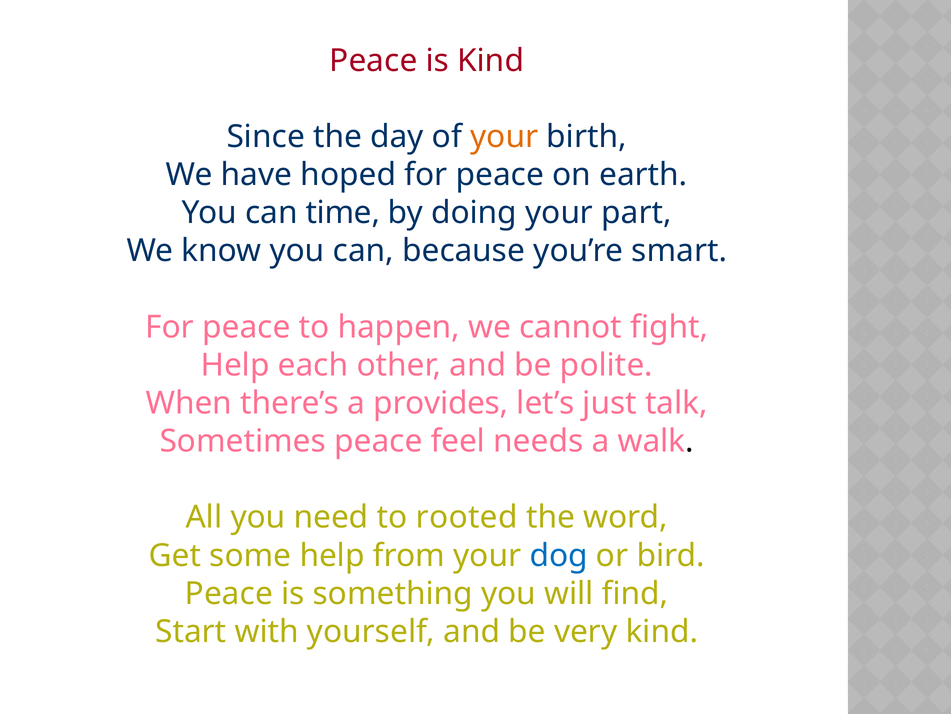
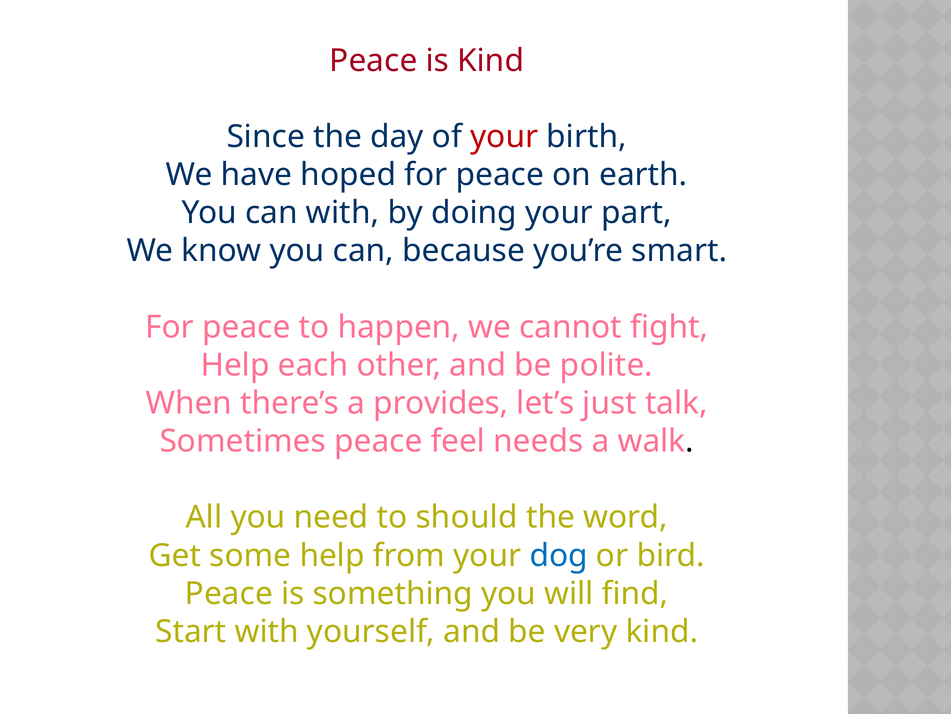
your at (504, 137) colour: orange -> red
can time: time -> with
rooted: rooted -> should
